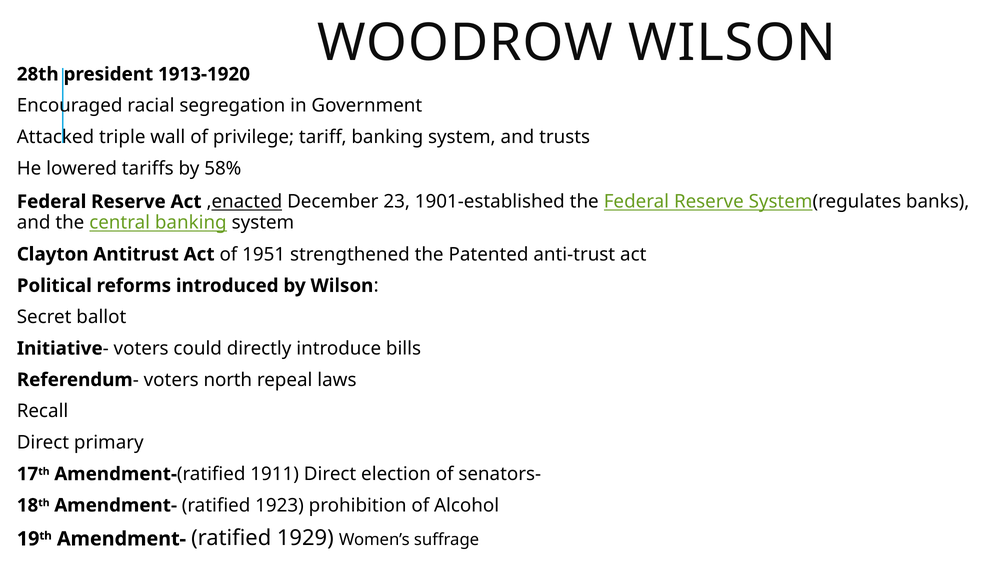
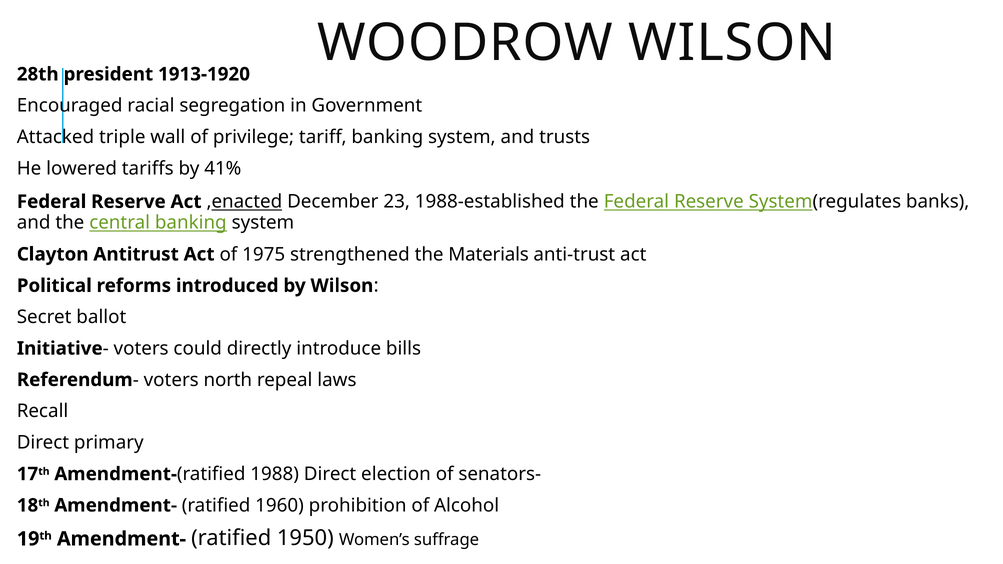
58%: 58% -> 41%
1901-established: 1901-established -> 1988-established
1951: 1951 -> 1975
Patented: Patented -> Materials
1911: 1911 -> 1988
1923: 1923 -> 1960
1929: 1929 -> 1950
